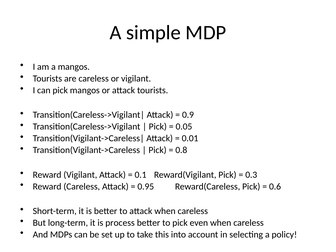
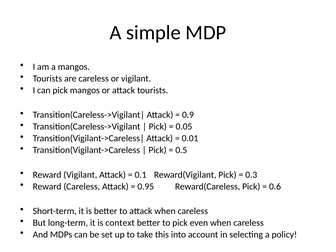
0.8: 0.8 -> 0.5
process: process -> context
